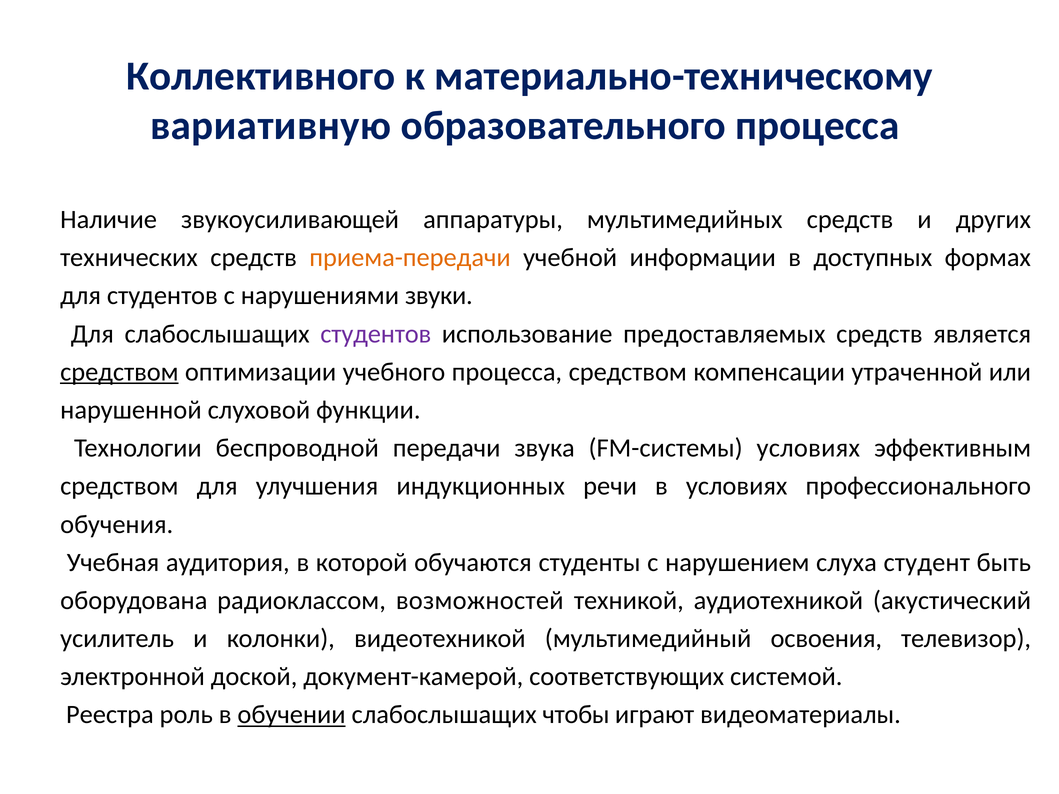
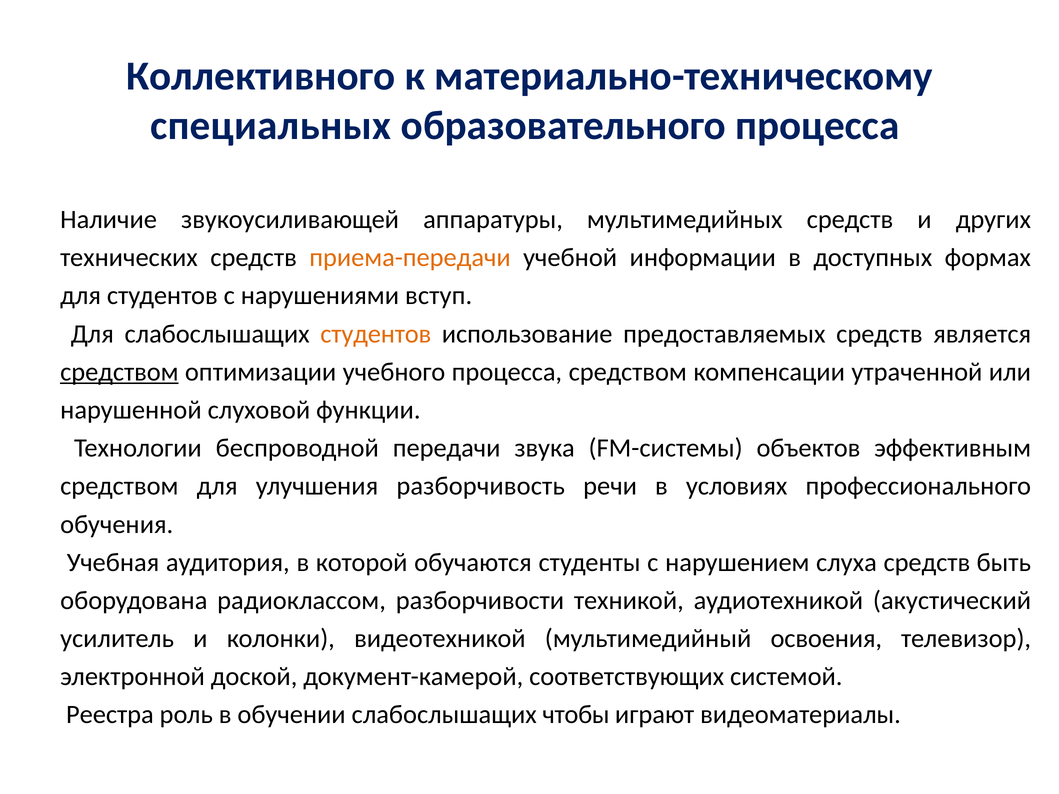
вариативную: вариативную -> специальных
звуки: звуки -> вступ
студентов at (376, 334) colour: purple -> orange
FM-системы условиях: условиях -> объектов
индукционных: индукционных -> разборчивость
слуха студент: студент -> средств
возможностей: возможностей -> разборчивости
обучении underline: present -> none
